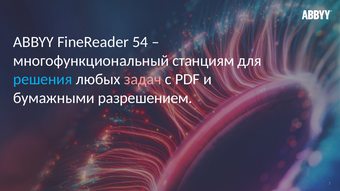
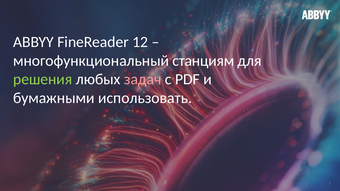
54: 54 -> 12
решения colour: light blue -> light green
разрешением: разрешением -> использовать
